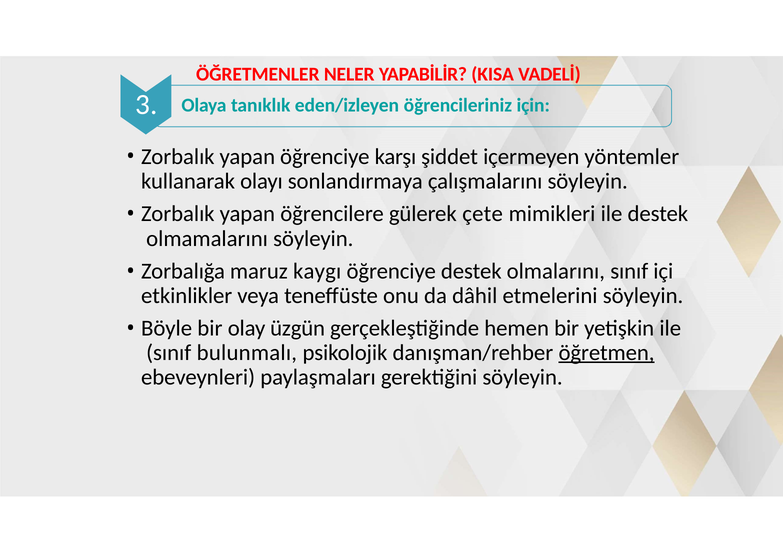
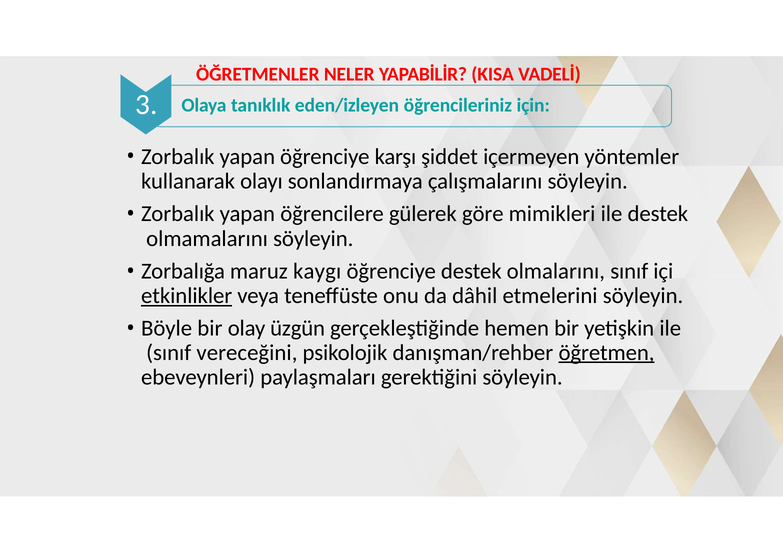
çete: çete -> göre
etkinlikler underline: none -> present
bulunmalı: bulunmalı -> vereceğini
